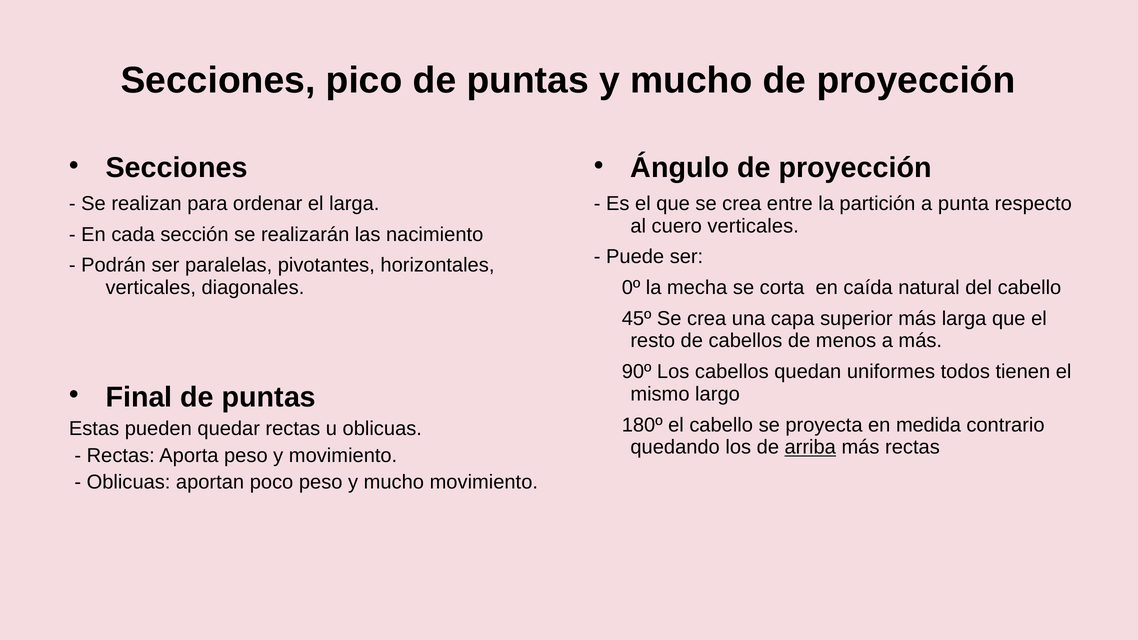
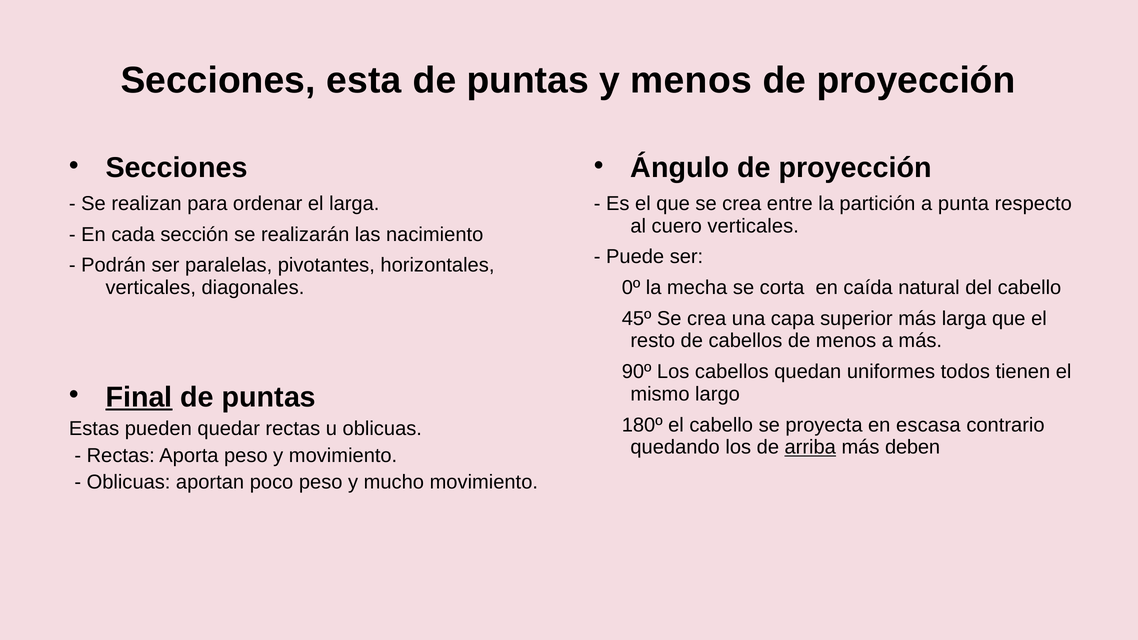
pico: pico -> esta
puntas y mucho: mucho -> menos
Final underline: none -> present
medida: medida -> escasa
más rectas: rectas -> deben
